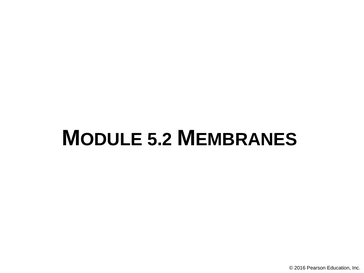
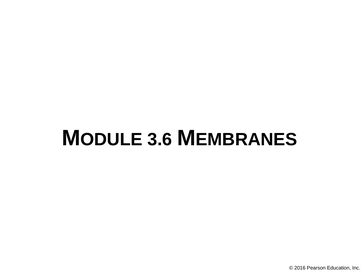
5.2: 5.2 -> 3.6
